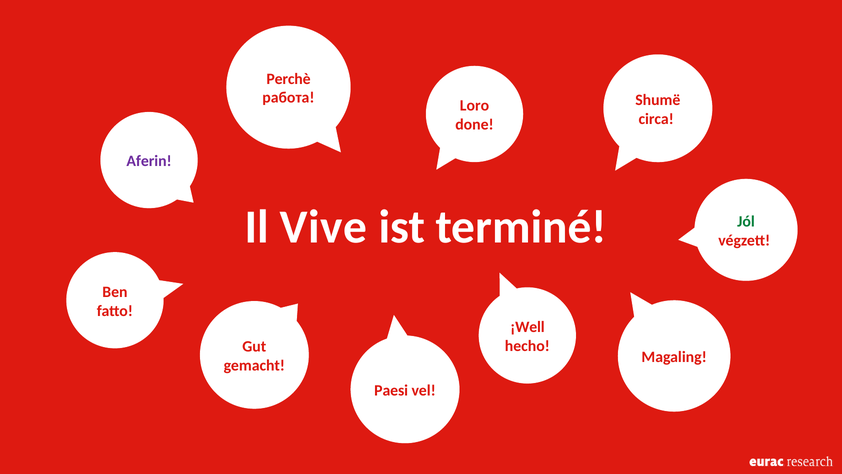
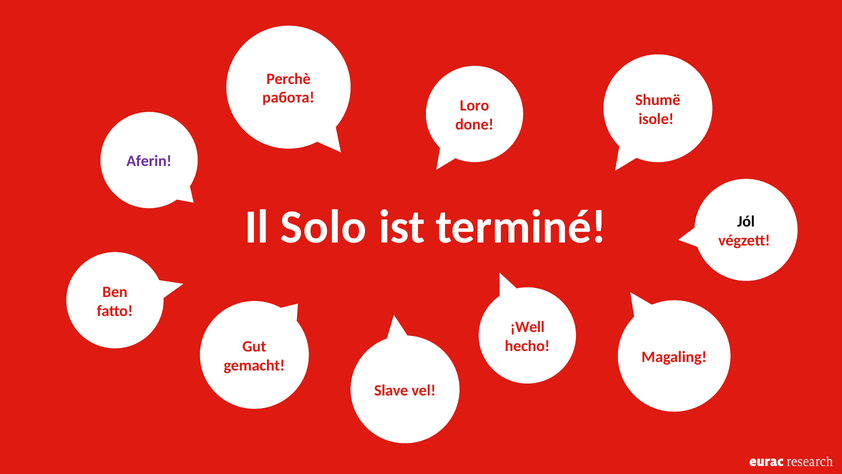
circa: circa -> isole
Vive: Vive -> Solo
Jól colour: green -> black
Paesi: Paesi -> Slave
